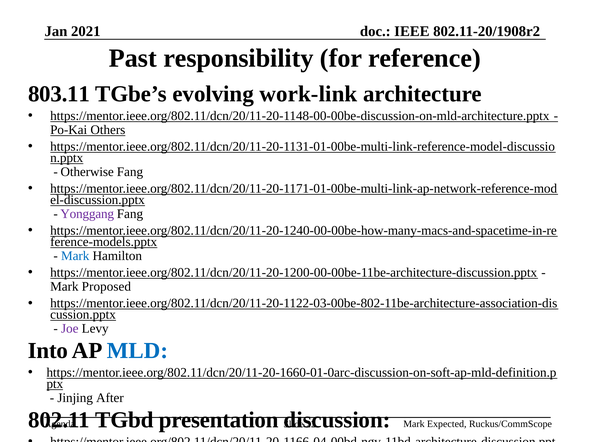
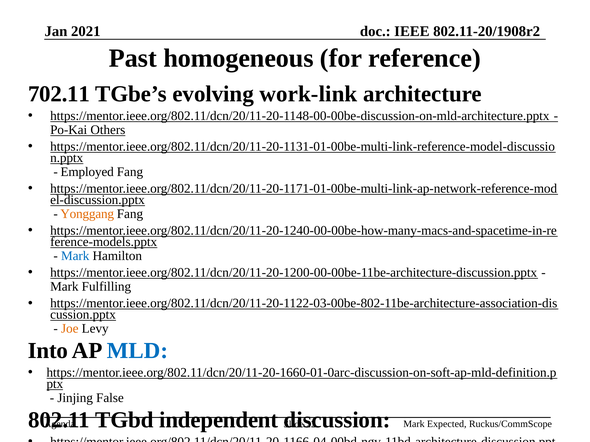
responsibility: responsibility -> homogeneous
803.11: 803.11 -> 702.11
Otherwise: Otherwise -> Employed
Yonggang colour: purple -> orange
Proposed: Proposed -> Fulfilling
Joe at (70, 329) colour: purple -> orange
After: After -> False
presentation: presentation -> independent
